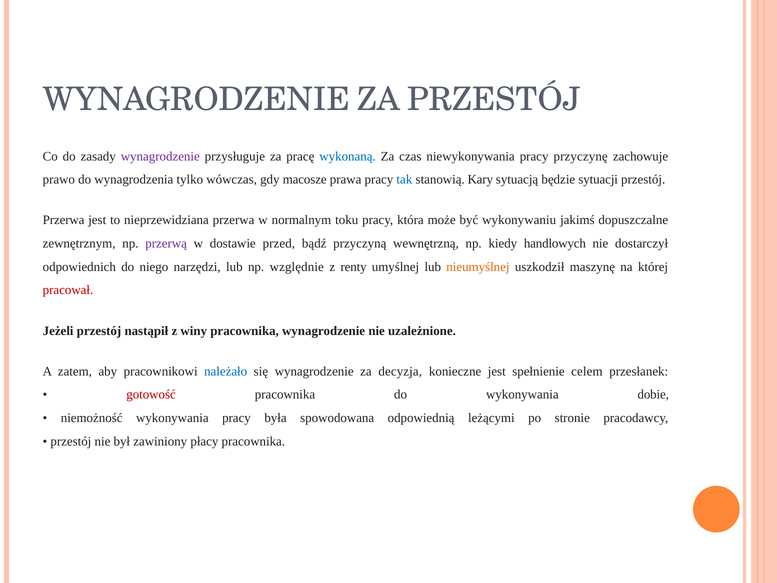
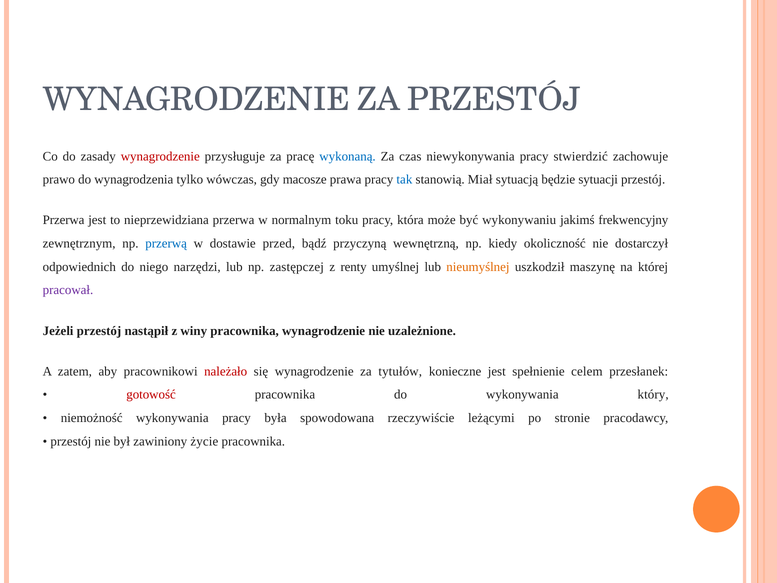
wynagrodzenie at (160, 156) colour: purple -> red
przyczynę: przyczynę -> stwierdzić
Kary: Kary -> Miał
dopuszczalne: dopuszczalne -> frekwencyjny
przerwą colour: purple -> blue
handlowych: handlowych -> okoliczność
względnie: względnie -> zastępczej
pracował colour: red -> purple
należało colour: blue -> red
decyzja: decyzja -> tytułów
dobie: dobie -> który
odpowiednią: odpowiednią -> rzeczywiście
płacy: płacy -> życie
